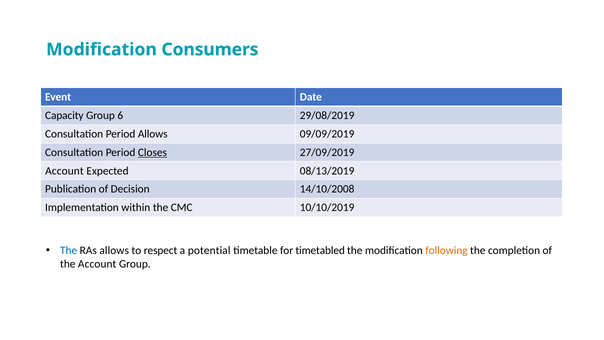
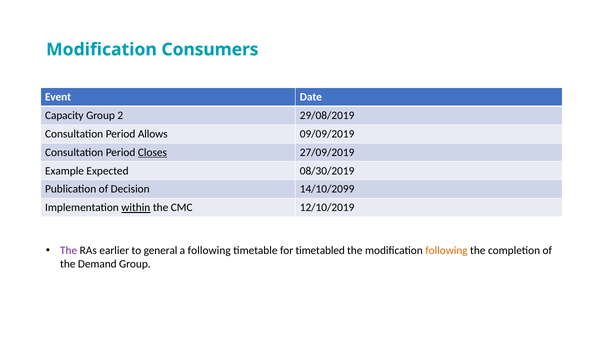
6: 6 -> 2
Account at (64, 171): Account -> Example
08/13/2019: 08/13/2019 -> 08/30/2019
14/10/2008: 14/10/2008 -> 14/10/2099
within underline: none -> present
10/10/2019: 10/10/2019 -> 12/10/2019
The at (69, 250) colour: blue -> purple
RAs allows: allows -> earlier
respect: respect -> general
a potential: potential -> following
the Account: Account -> Demand
